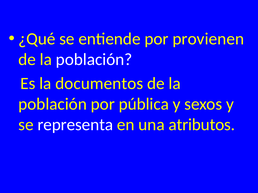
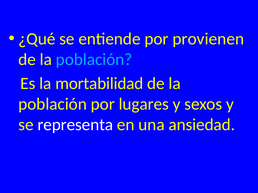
población at (94, 60) colour: white -> light blue
documentos: documentos -> mortabilidad
pública: pública -> lugares
atributos: atributos -> ansiedad
